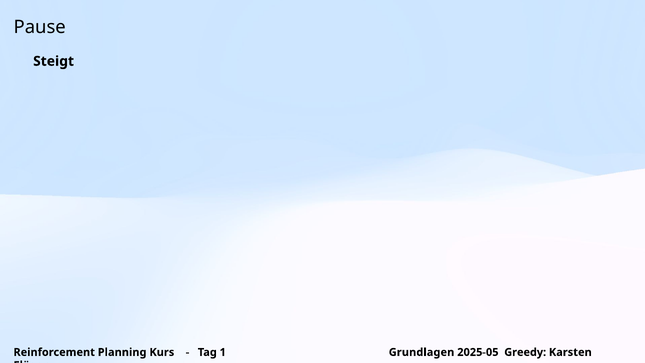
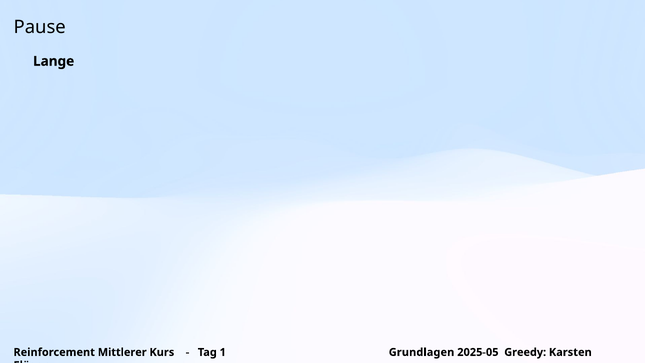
Steigt: Steigt -> Lange
Planning: Planning -> Mittlerer
